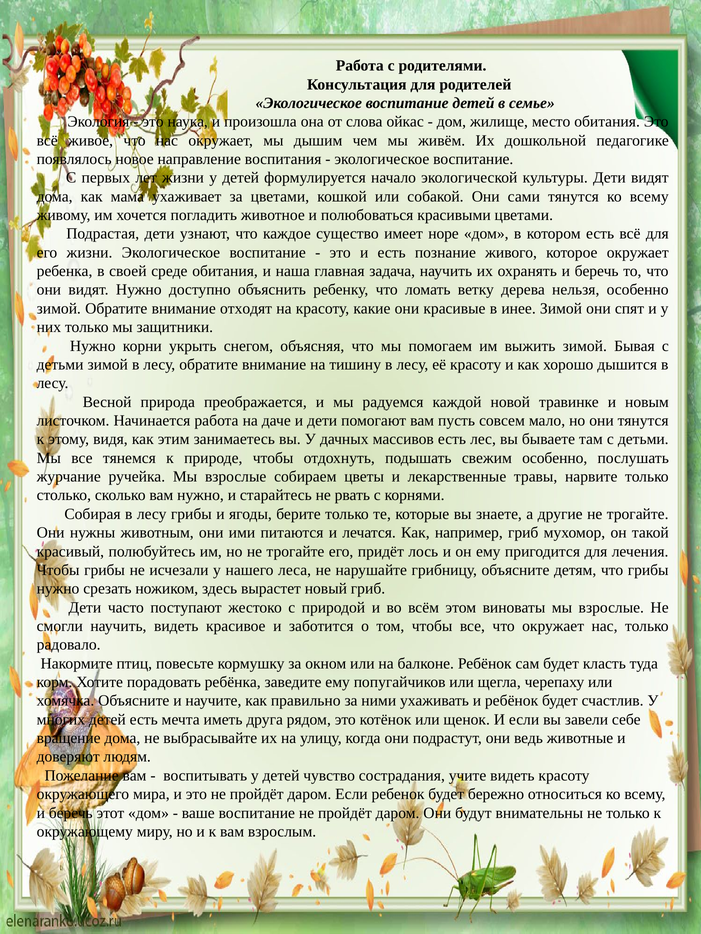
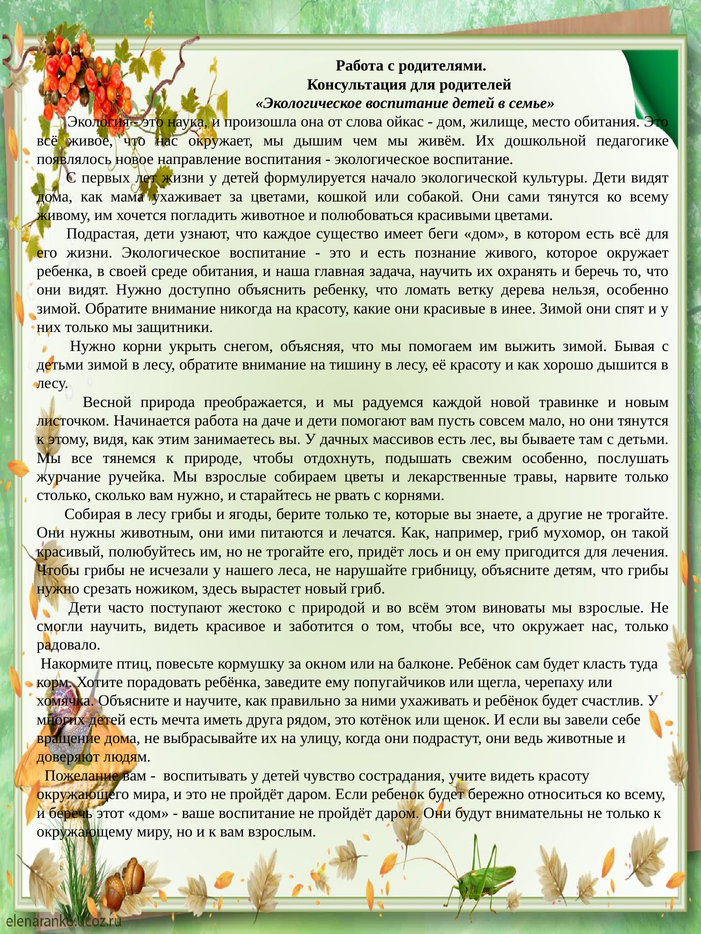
норе: норе -> беги
отходят: отходят -> никогда
